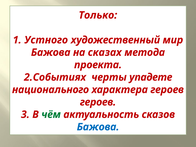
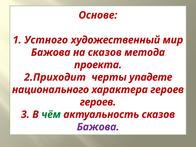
Только: Только -> Основе
на сказах: сказах -> сказов
2.Событиях: 2.Событиях -> 2.Приходит
Бажова at (98, 127) colour: blue -> purple
